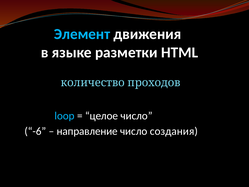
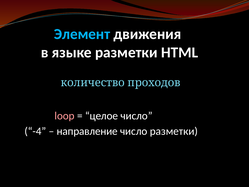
loop colour: light blue -> pink
-6: -6 -> -4
число создания: создания -> разметки
